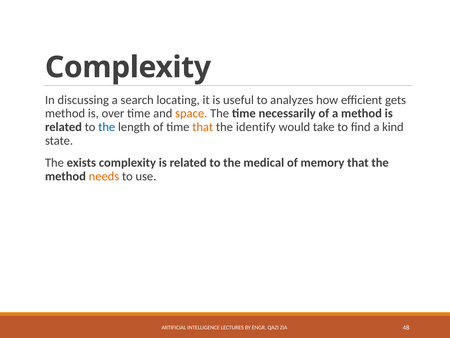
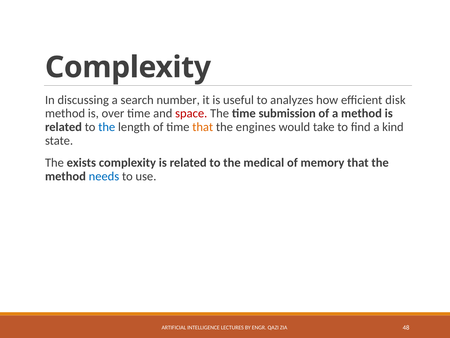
locating: locating -> number
gets: gets -> disk
space colour: orange -> red
necessarily: necessarily -> submission
identify: identify -> engines
needs colour: orange -> blue
